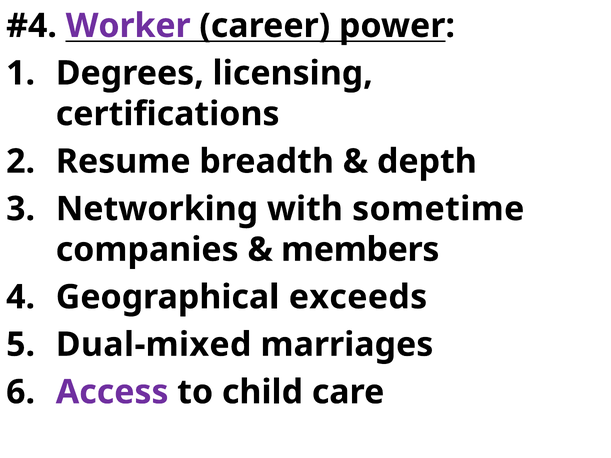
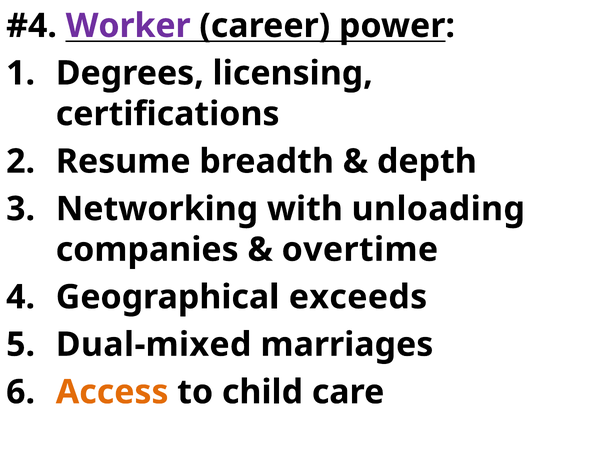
sometime: sometime -> unloading
members: members -> overtime
Access colour: purple -> orange
